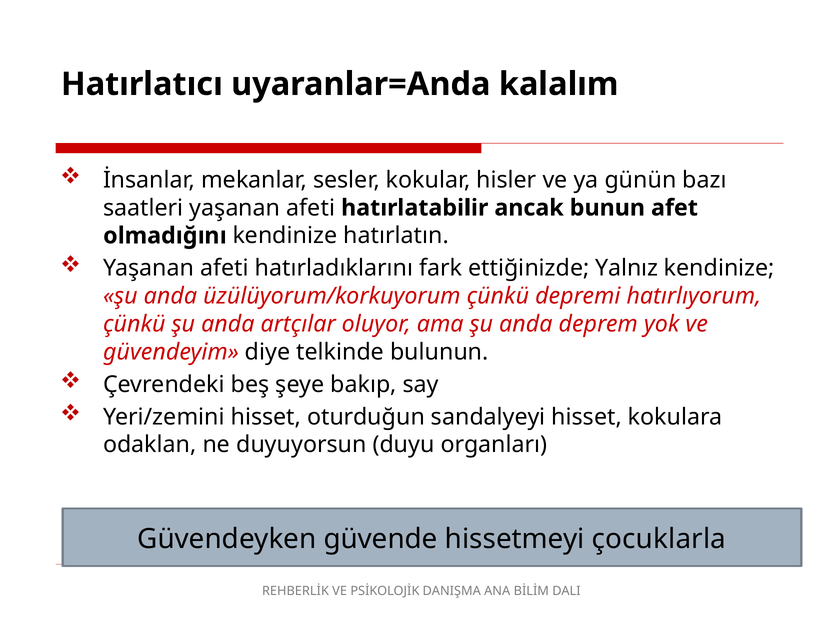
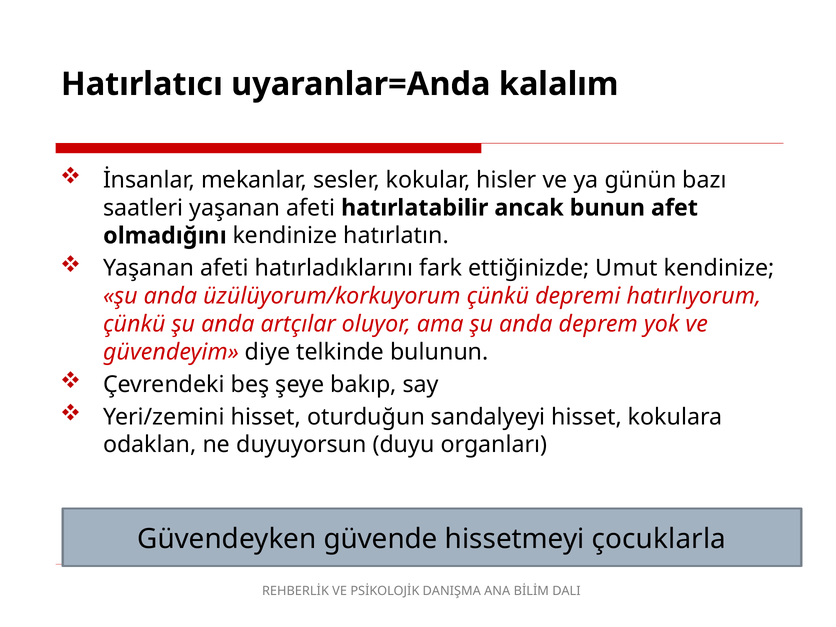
Yalnız: Yalnız -> Umut
